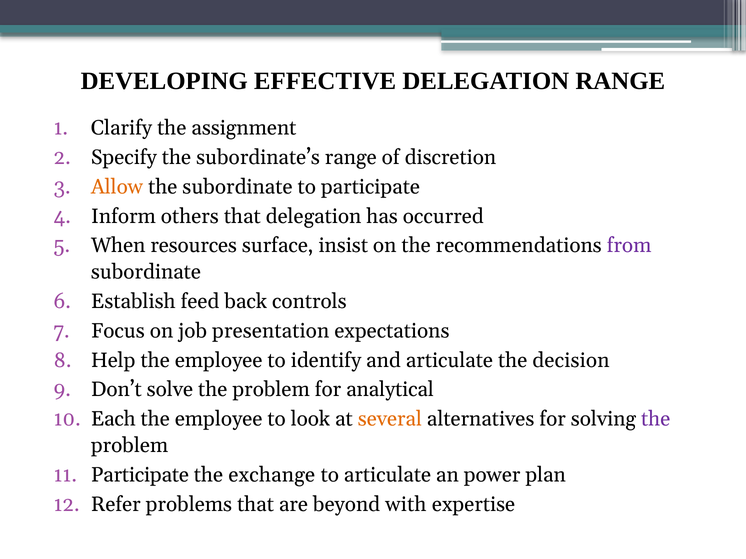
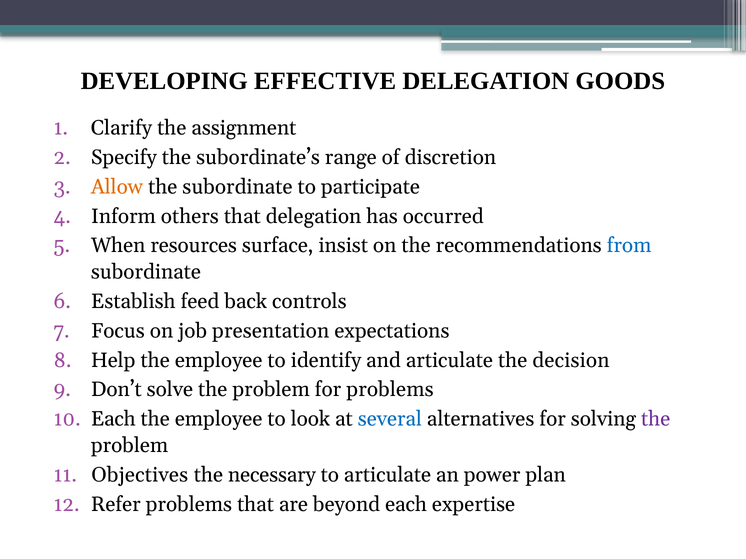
DELEGATION RANGE: RANGE -> GOODS
from colour: purple -> blue
for analytical: analytical -> problems
several colour: orange -> blue
Participate at (140, 475): Participate -> Objectives
exchange: exchange -> necessary
beyond with: with -> each
